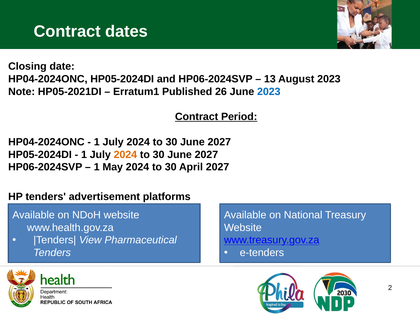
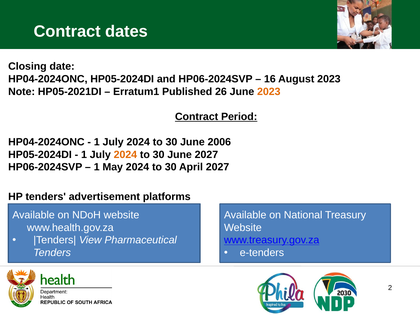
13: 13 -> 16
2023 at (269, 92) colour: blue -> orange
2027 at (219, 142): 2027 -> 2006
